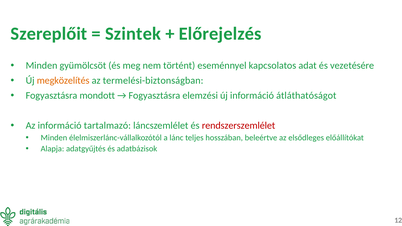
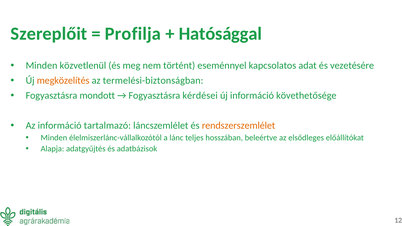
Szintek: Szintek -> Profilja
Előrejelzés: Előrejelzés -> Hatósággal
gyümölcsöt: gyümölcsöt -> közvetlenül
elemzési: elemzési -> kérdései
átláthatóságot: átláthatóságot -> követhetősége
rendszerszemlélet colour: red -> orange
